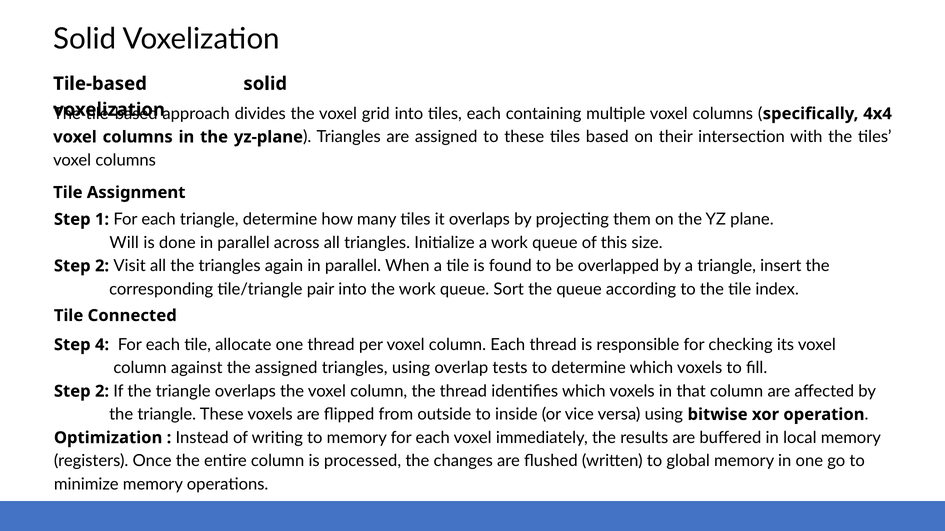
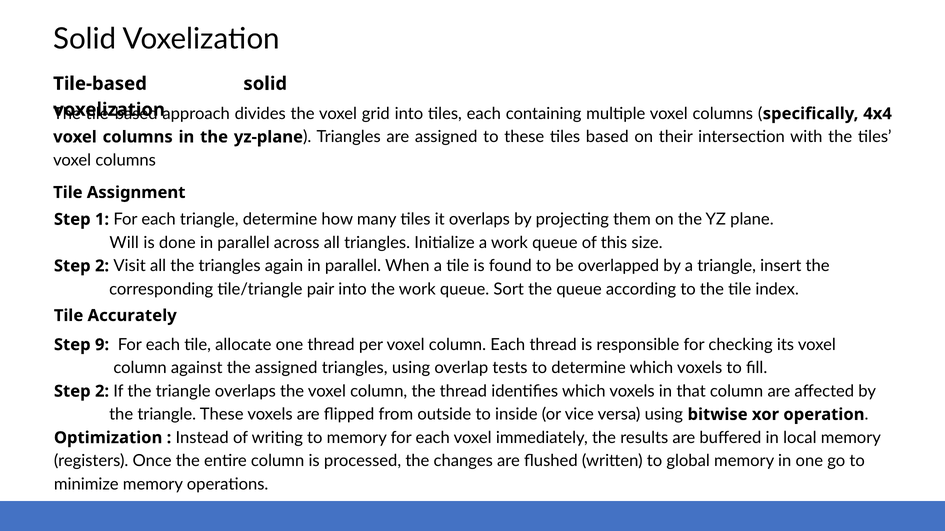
Connected: Connected -> Accurately
4: 4 -> 9
